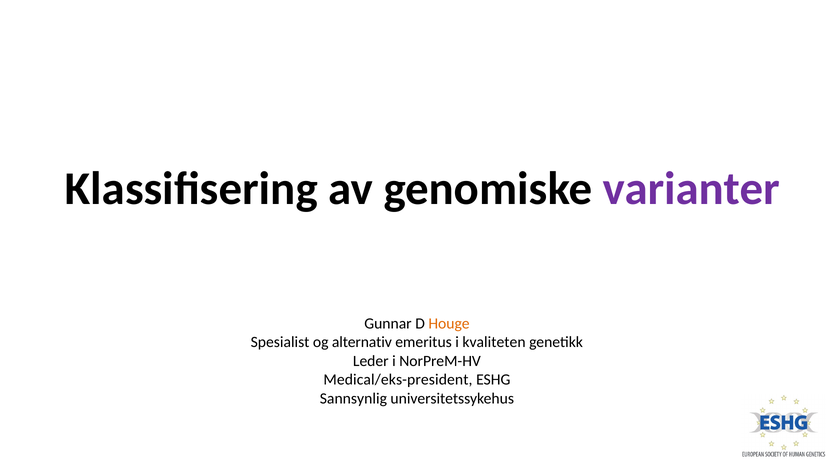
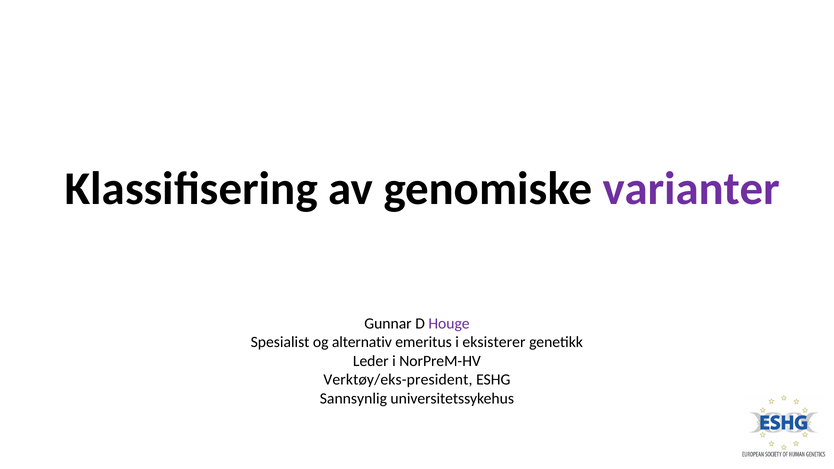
Houge colour: orange -> purple
kvaliteten: kvaliteten -> eksisterer
Medical/eks-president: Medical/eks-president -> Verktøy/eks-president
